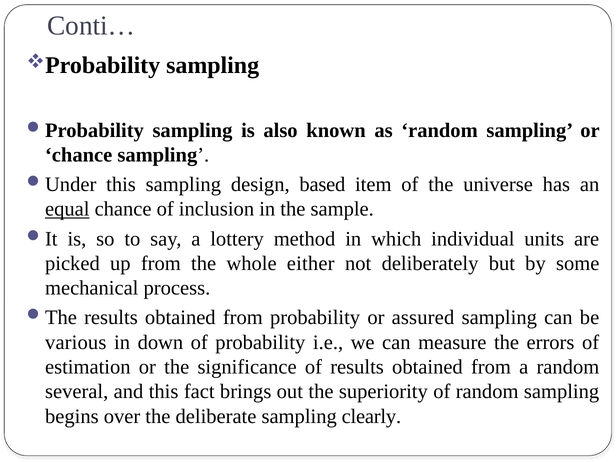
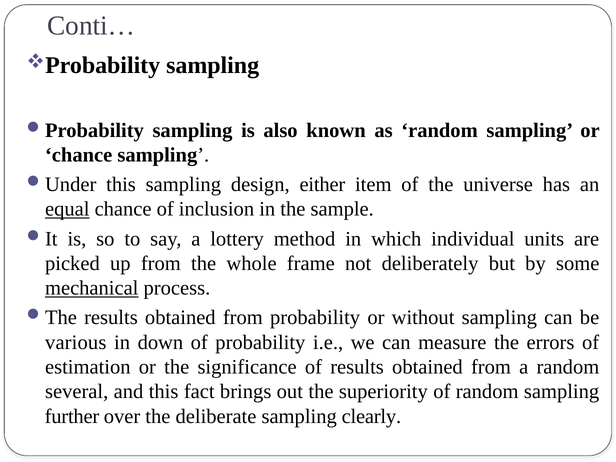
based: based -> either
either: either -> frame
mechanical underline: none -> present
assured: assured -> without
begins: begins -> further
